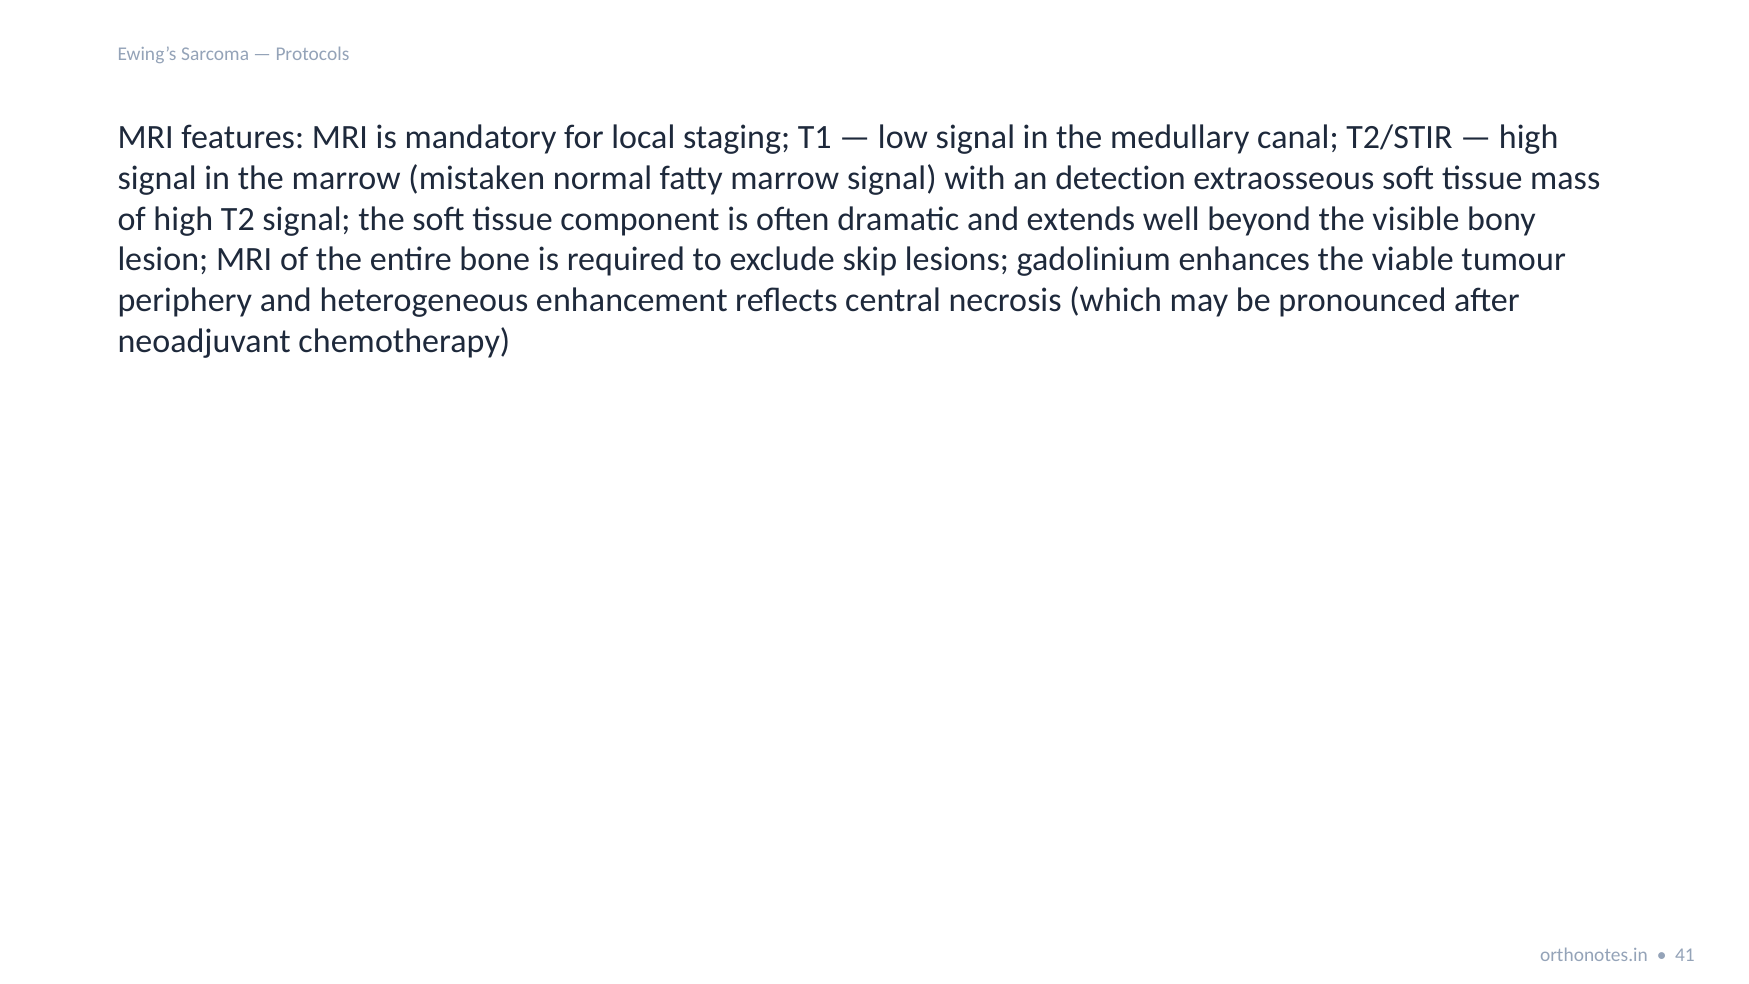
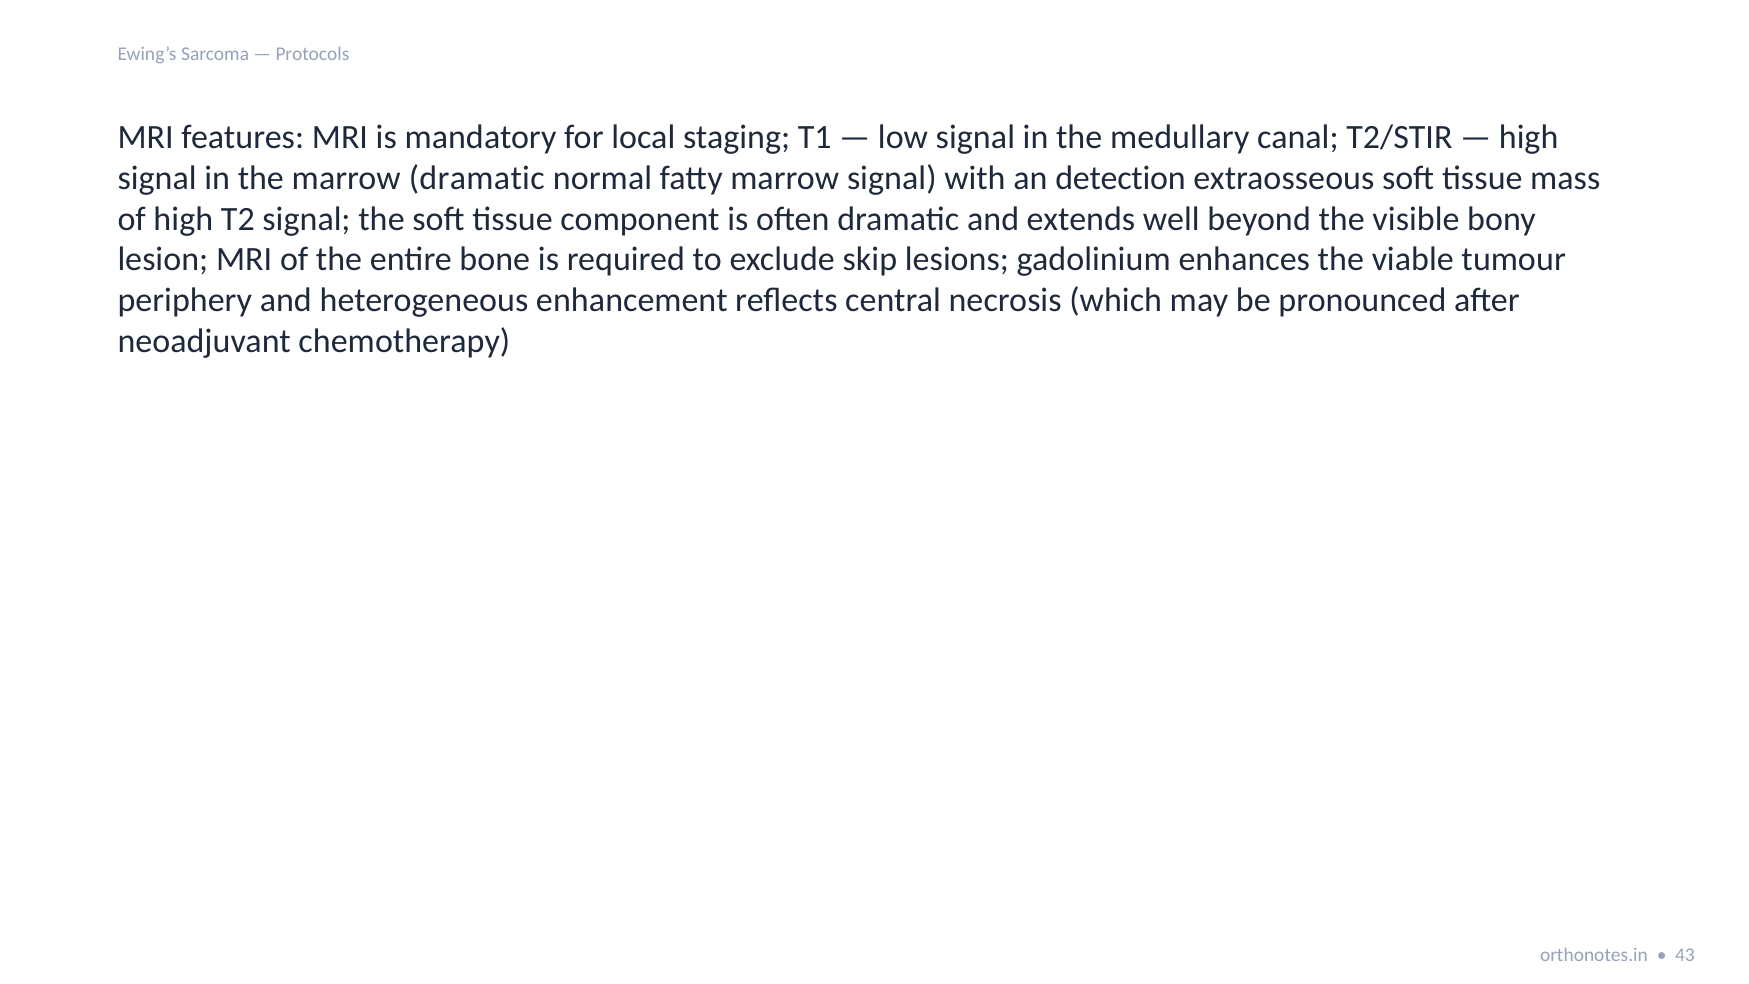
marrow mistaken: mistaken -> dramatic
41: 41 -> 43
